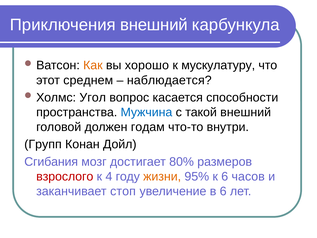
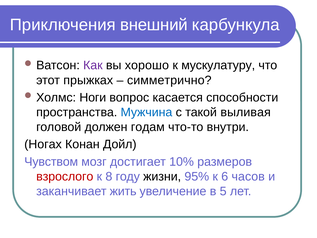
Как colour: orange -> purple
среднем: среднем -> прыжках
наблюдается: наблюдается -> симметрично
Угол: Угол -> Ноги
такой внешний: внешний -> выливая
Групп: Групп -> Ногах
Сгибания: Сгибания -> Чувством
80%: 80% -> 10%
4: 4 -> 8
жизни colour: orange -> black
стоп: стоп -> жить
в 6: 6 -> 5
